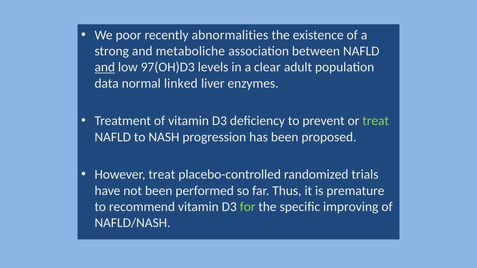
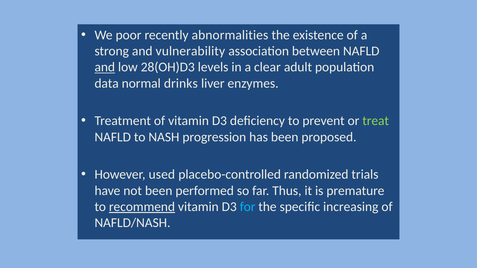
metaboliche: metaboliche -> vulnerability
97(OH)D3: 97(OH)D3 -> 28(OH)D3
linked: linked -> drinks
However treat: treat -> used
recommend underline: none -> present
for colour: light green -> light blue
improving: improving -> increasing
